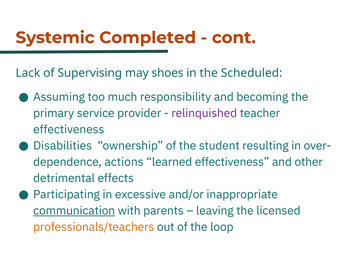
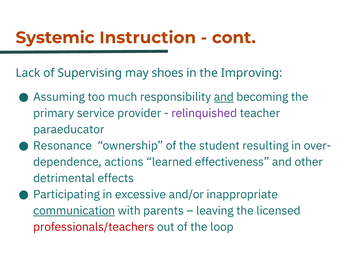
Completed: Completed -> Instruction
Scheduled: Scheduled -> Improving
and at (224, 97) underline: none -> present
effectiveness at (69, 129): effectiveness -> paraeducator
Disabilities: Disabilities -> Resonance
professionals/teachers colour: orange -> red
